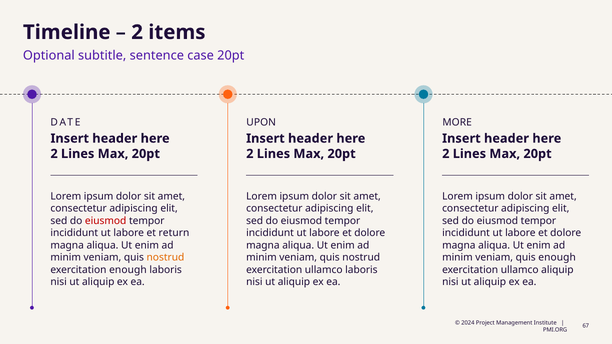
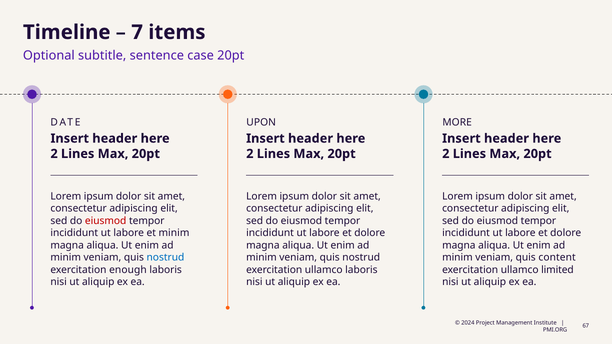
2 at (137, 32): 2 -> 7
et return: return -> minim
nostrud at (165, 258) colour: orange -> blue
quis enough: enough -> content
ullamco aliquip: aliquip -> limited
